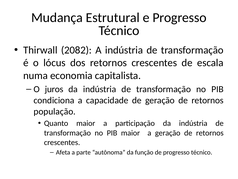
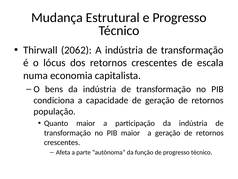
2082: 2082 -> 2062
juros: juros -> bens
